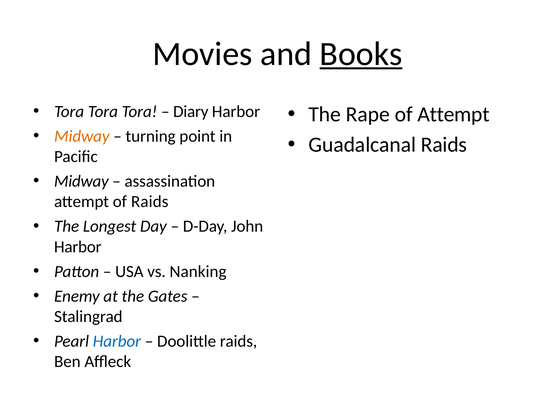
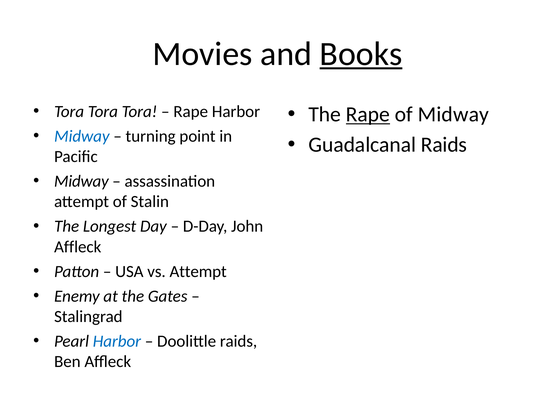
Diary at (191, 111): Diary -> Rape
Rape at (368, 114) underline: none -> present
of Attempt: Attempt -> Midway
Midway at (82, 136) colour: orange -> blue
of Raids: Raids -> Stalin
Harbor at (78, 246): Harbor -> Affleck
vs Nanking: Nanking -> Attempt
